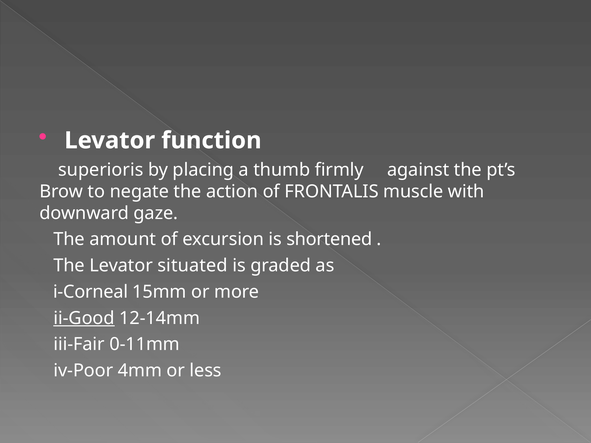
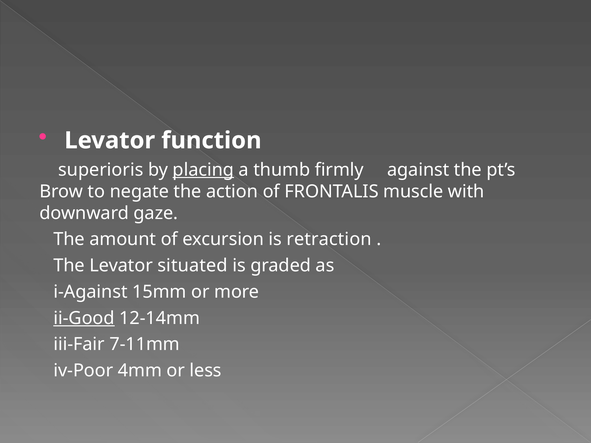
placing underline: none -> present
shortened: shortened -> retraction
i-Corneal: i-Corneal -> i-Against
0-11mm: 0-11mm -> 7-11mm
